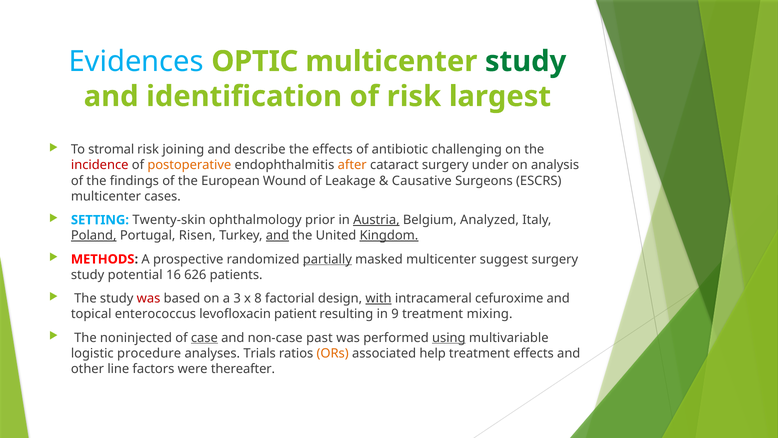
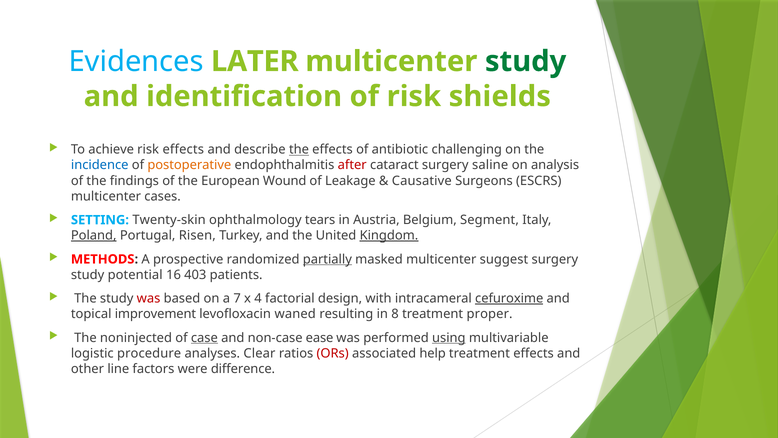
OPTIC: OPTIC -> LATER
largest: largest -> shields
stromal: stromal -> achieve
risk joining: joining -> effects
the at (299, 149) underline: none -> present
incidence colour: red -> blue
after colour: orange -> red
under: under -> saline
prior: prior -> tears
Austria underline: present -> none
Analyzed: Analyzed -> Segment
and at (277, 235) underline: present -> none
626: 626 -> 403
3: 3 -> 7
8: 8 -> 4
with underline: present -> none
cefuroxime underline: none -> present
enterococcus: enterococcus -> improvement
patient: patient -> waned
9: 9 -> 8
mixing: mixing -> proper
past: past -> ease
Trials: Trials -> Clear
ORs colour: orange -> red
thereafter: thereafter -> difference
